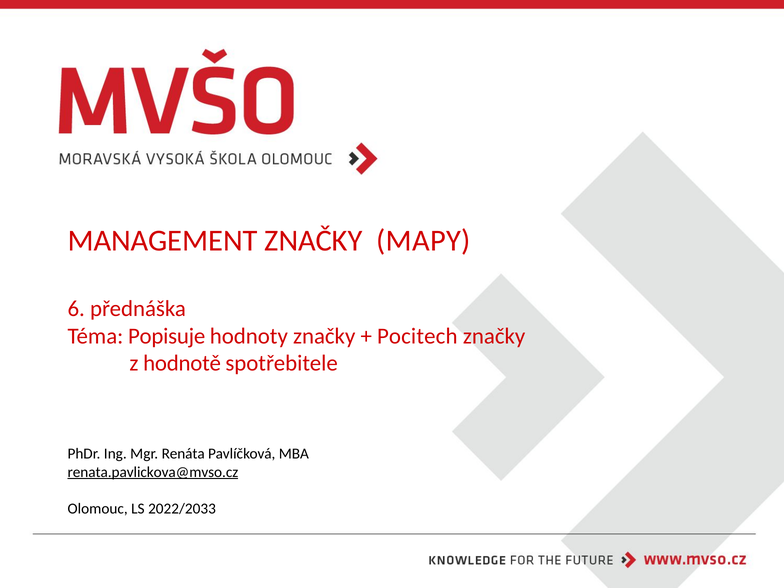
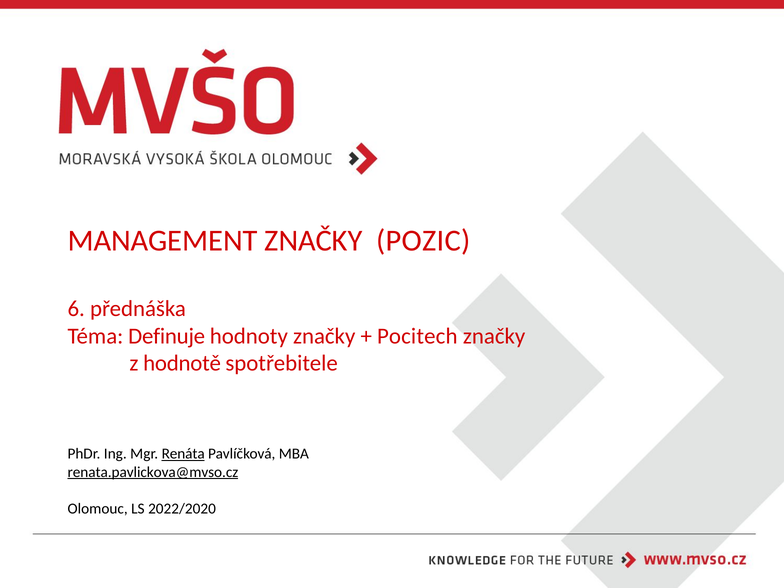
MAPY: MAPY -> POZIC
Popisuje: Popisuje -> Definuje
Renáta underline: none -> present
2022/2033: 2022/2033 -> 2022/2020
